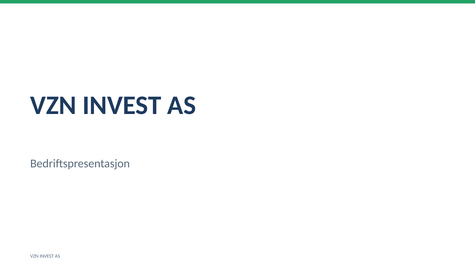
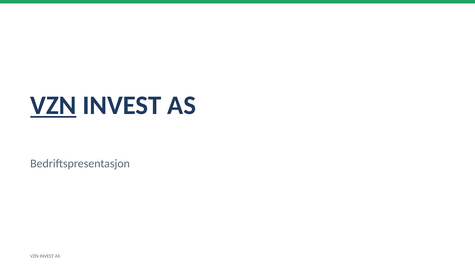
VZN at (53, 105) underline: none -> present
